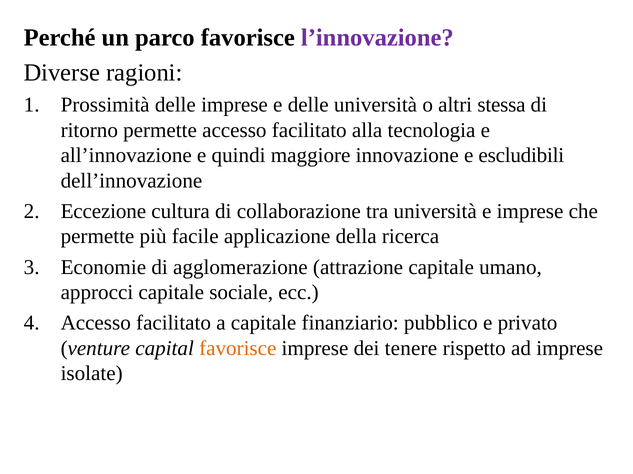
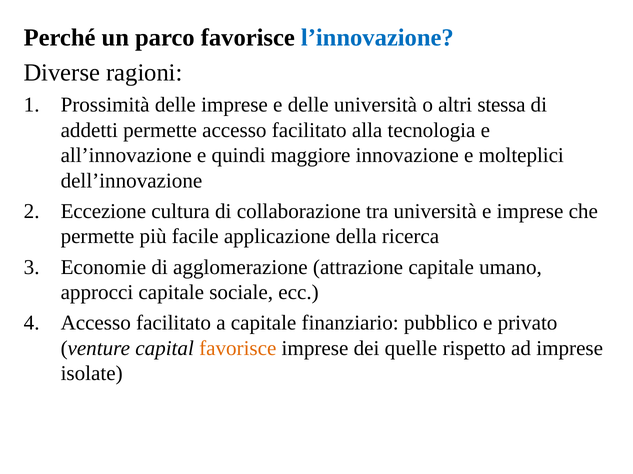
l’innovazione colour: purple -> blue
ritorno: ritorno -> addetti
escludibili: escludibili -> molteplici
tenere: tenere -> quelle
